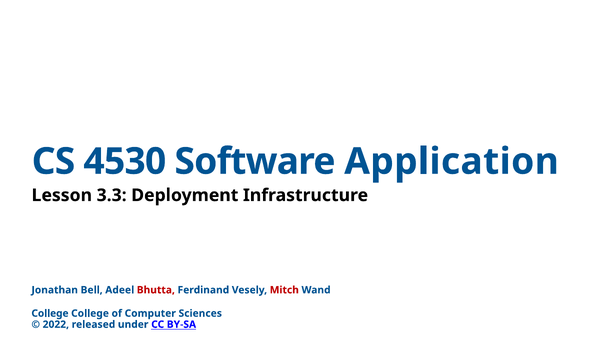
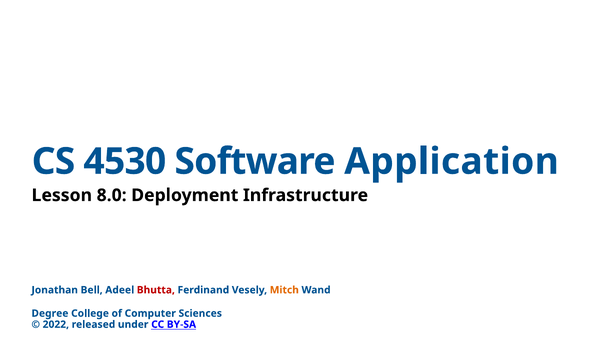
3.3: 3.3 -> 8.0
Mitch colour: red -> orange
College at (50, 313): College -> Degree
